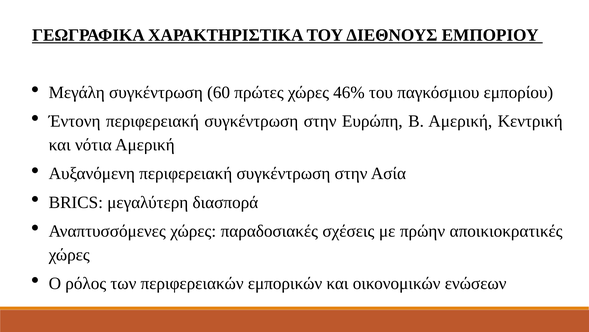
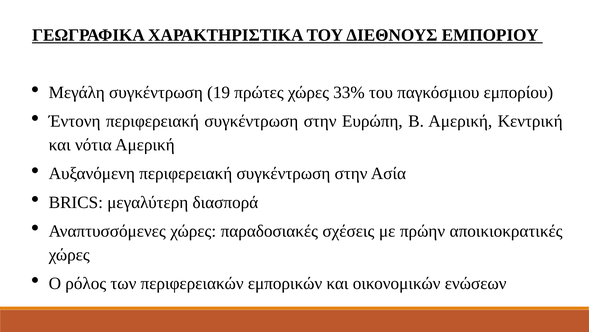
60: 60 -> 19
46%: 46% -> 33%
